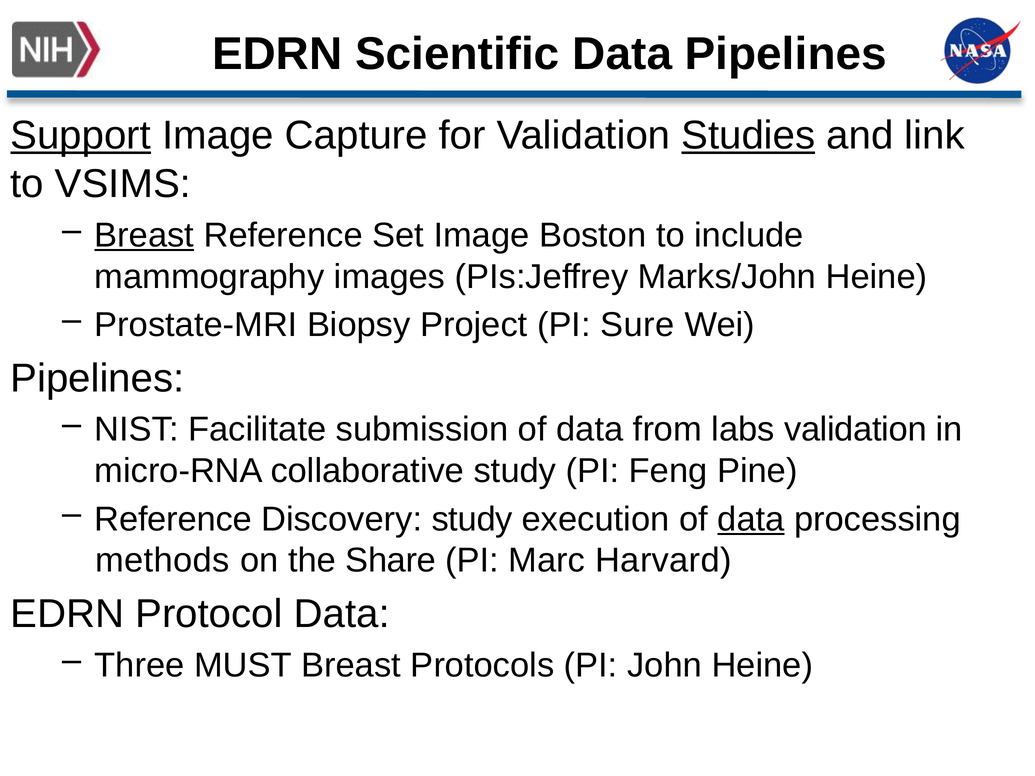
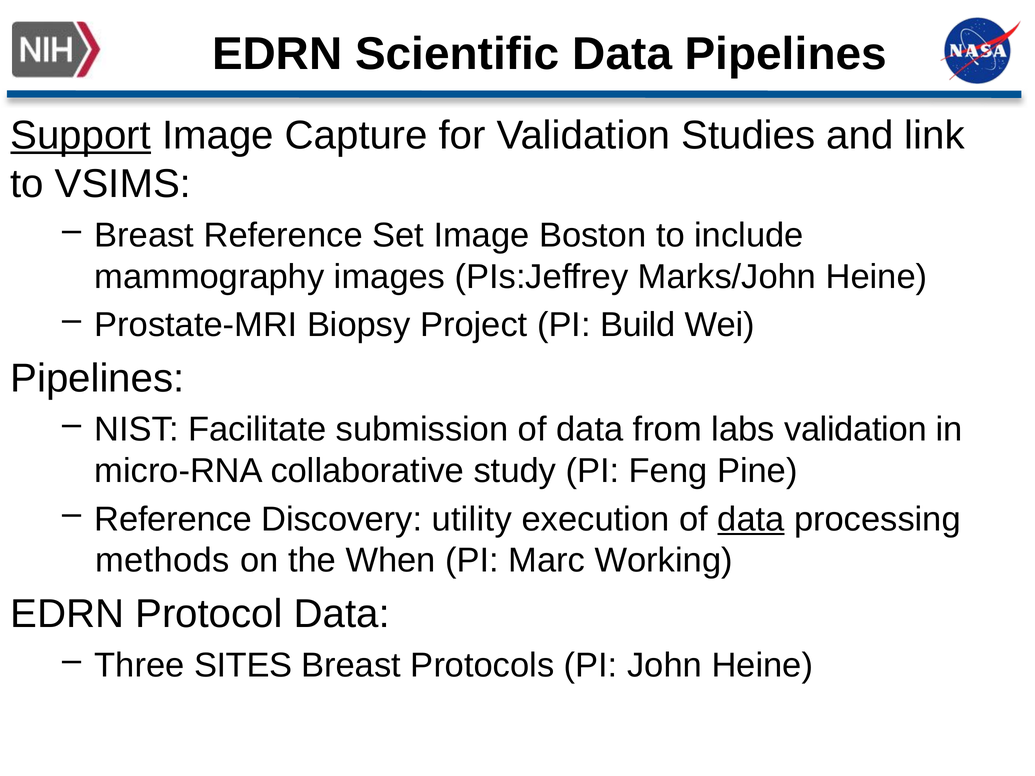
Studies underline: present -> none
Breast at (144, 235) underline: present -> none
Sure: Sure -> Build
Discovery study: study -> utility
Share: Share -> When
Harvard: Harvard -> Working
MUST: MUST -> SITES
